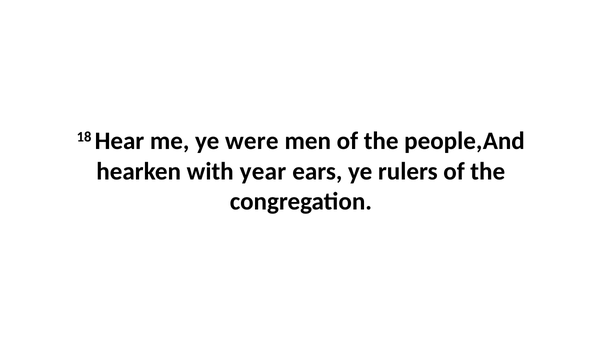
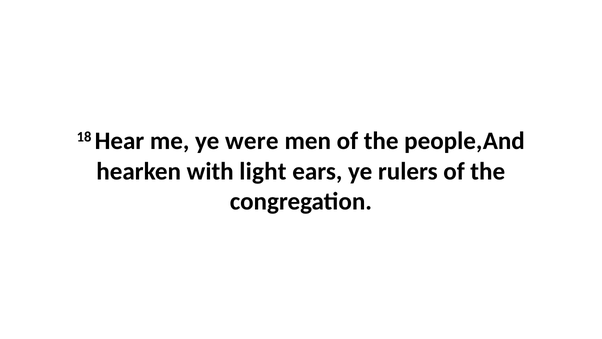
year: year -> light
